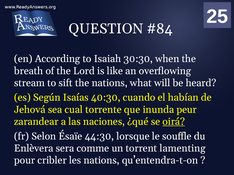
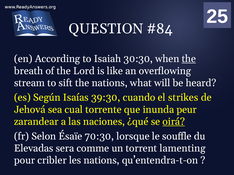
the at (189, 59) underline: none -> present
40:30: 40:30 -> 39:30
habían: habían -> strikes
44:30: 44:30 -> 70:30
Enlèvera: Enlèvera -> Elevadas
